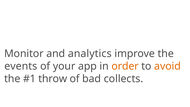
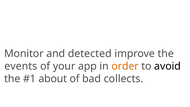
analytics: analytics -> detected
avoid colour: orange -> black
throw: throw -> about
